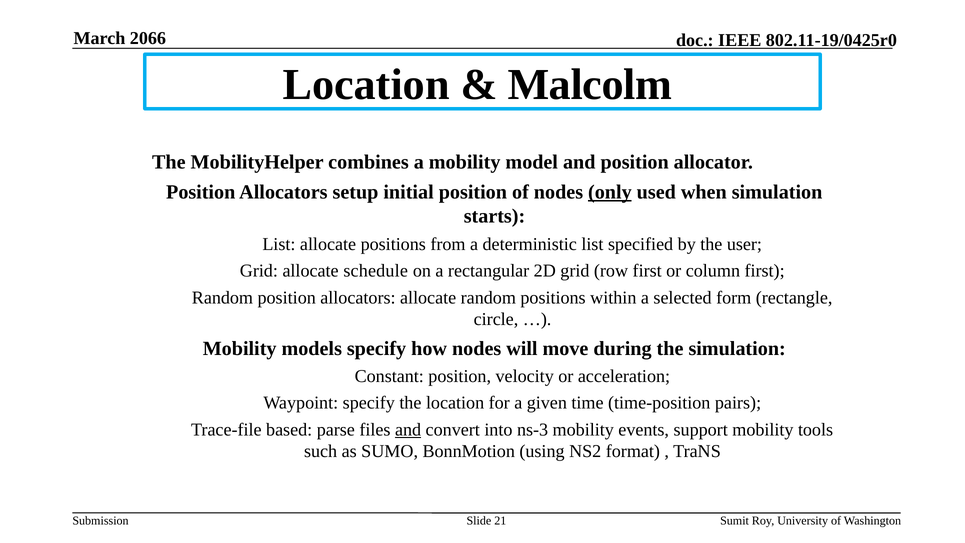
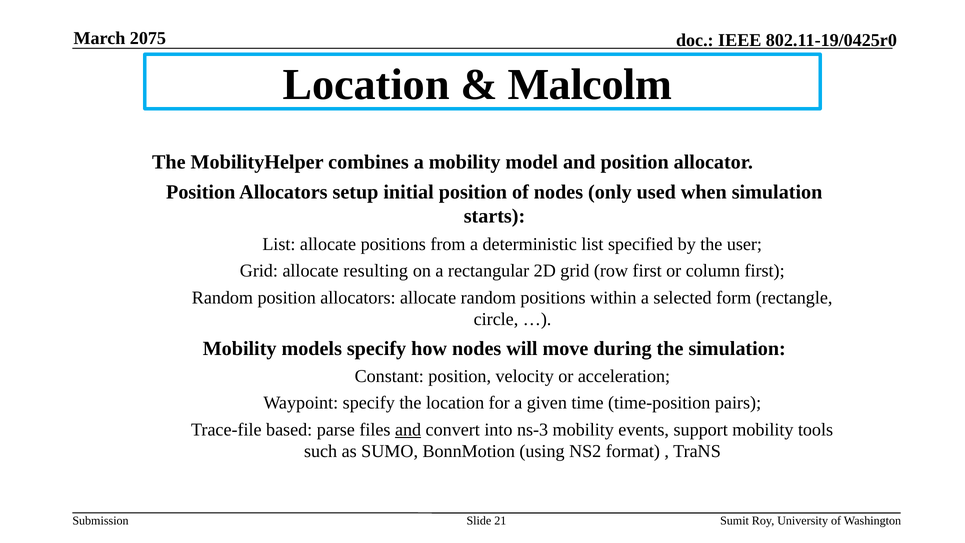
2066: 2066 -> 2075
only underline: present -> none
schedule: schedule -> resulting
